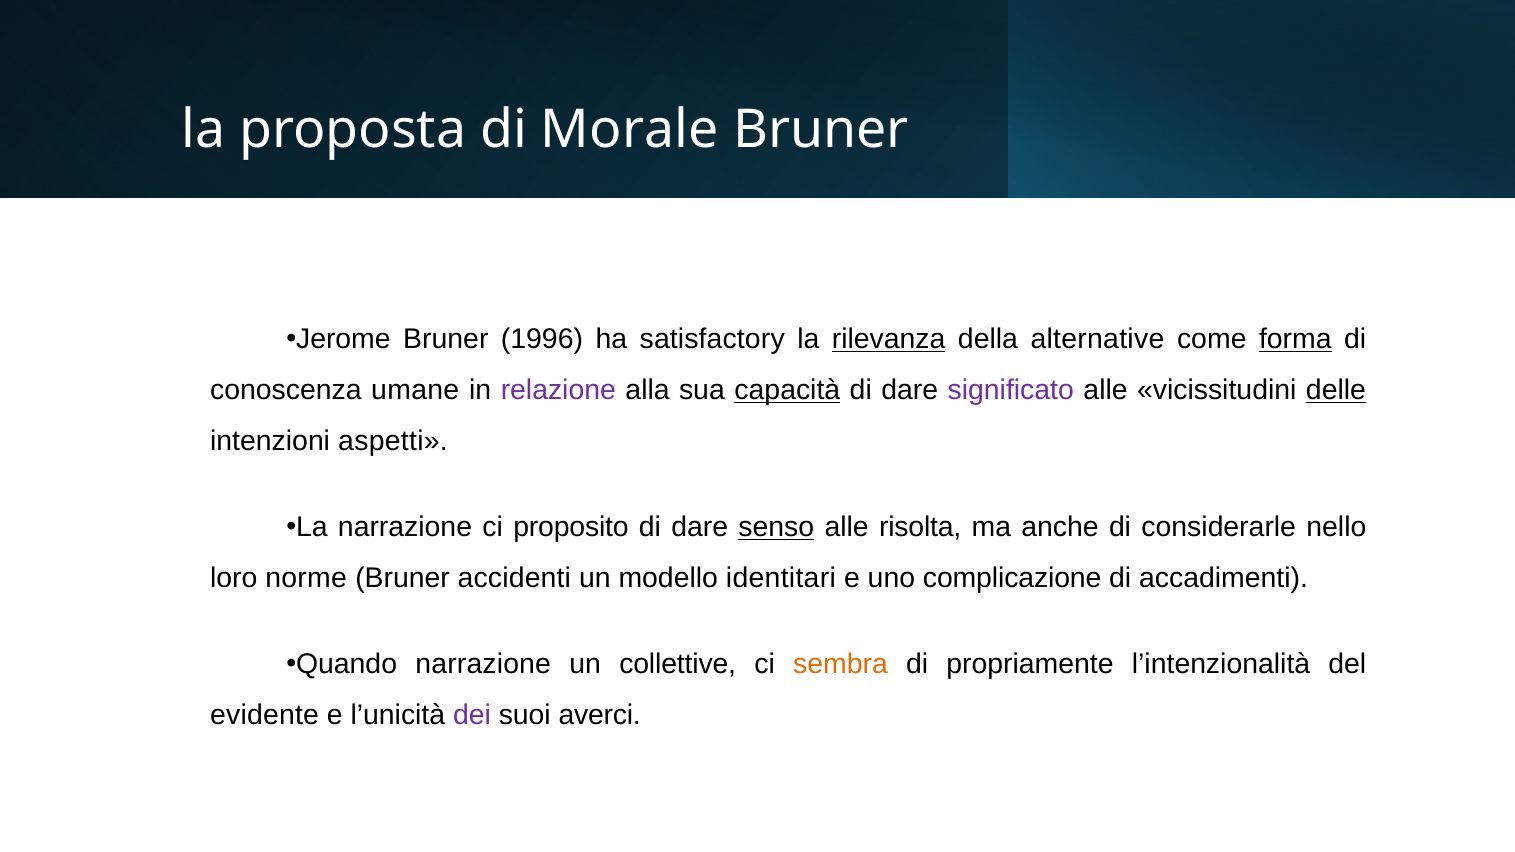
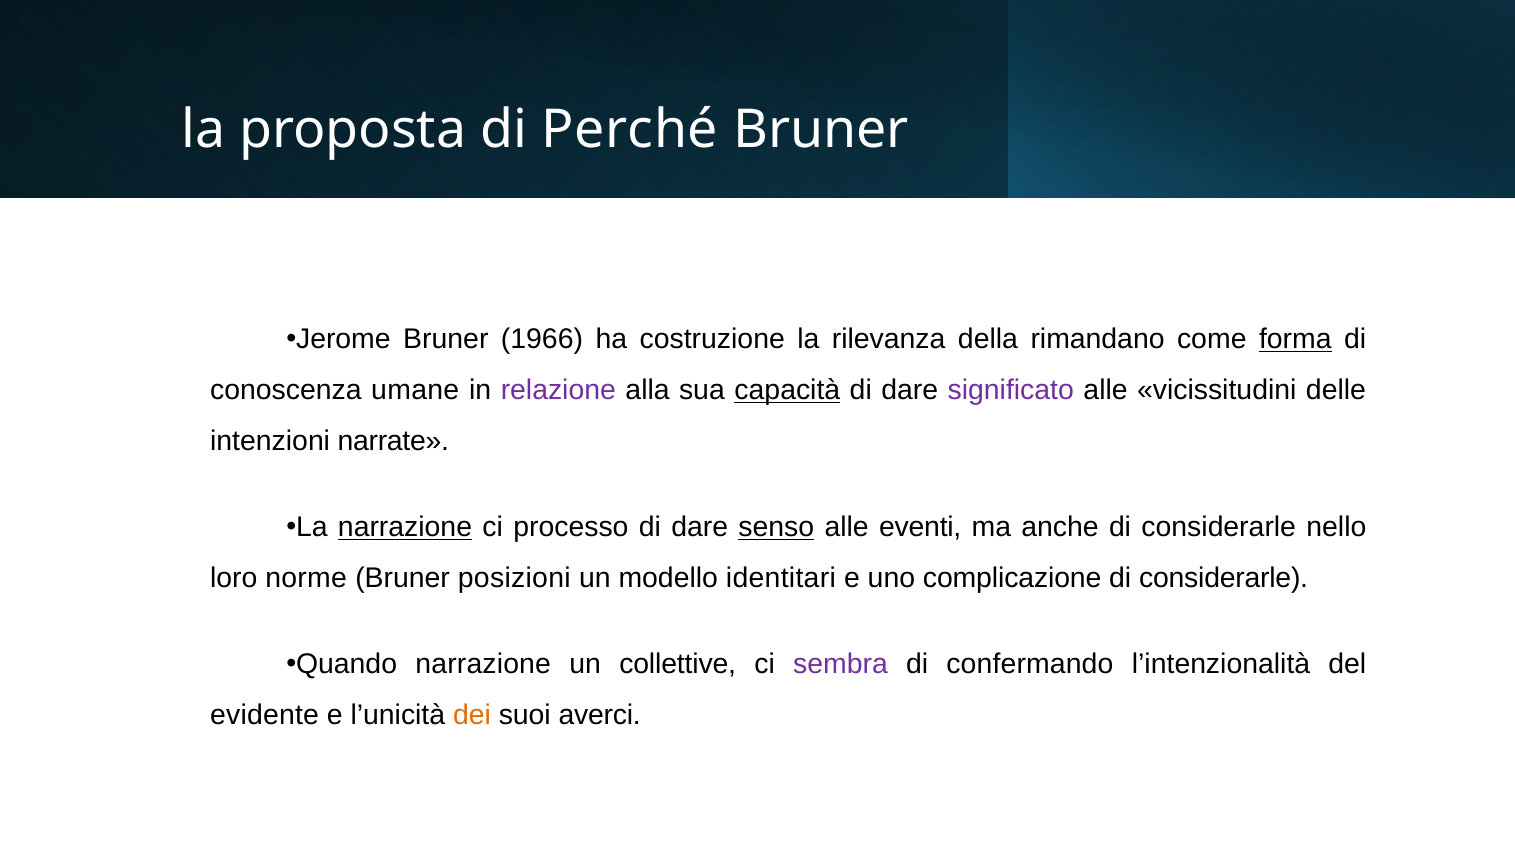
Morale: Morale -> Perché
1996: 1996 -> 1966
satisfactory: satisfactory -> costruzione
rilevanza underline: present -> none
alternative: alternative -> rimandano
delle underline: present -> none
aspetti: aspetti -> narrate
narrazione at (405, 527) underline: none -> present
proposito: proposito -> processo
risolta: risolta -> eventi
accidenti: accidenti -> posizioni
accadimenti at (1224, 579): accadimenti -> considerarle
sembra colour: orange -> purple
propriamente: propriamente -> confermando
dei colour: purple -> orange
